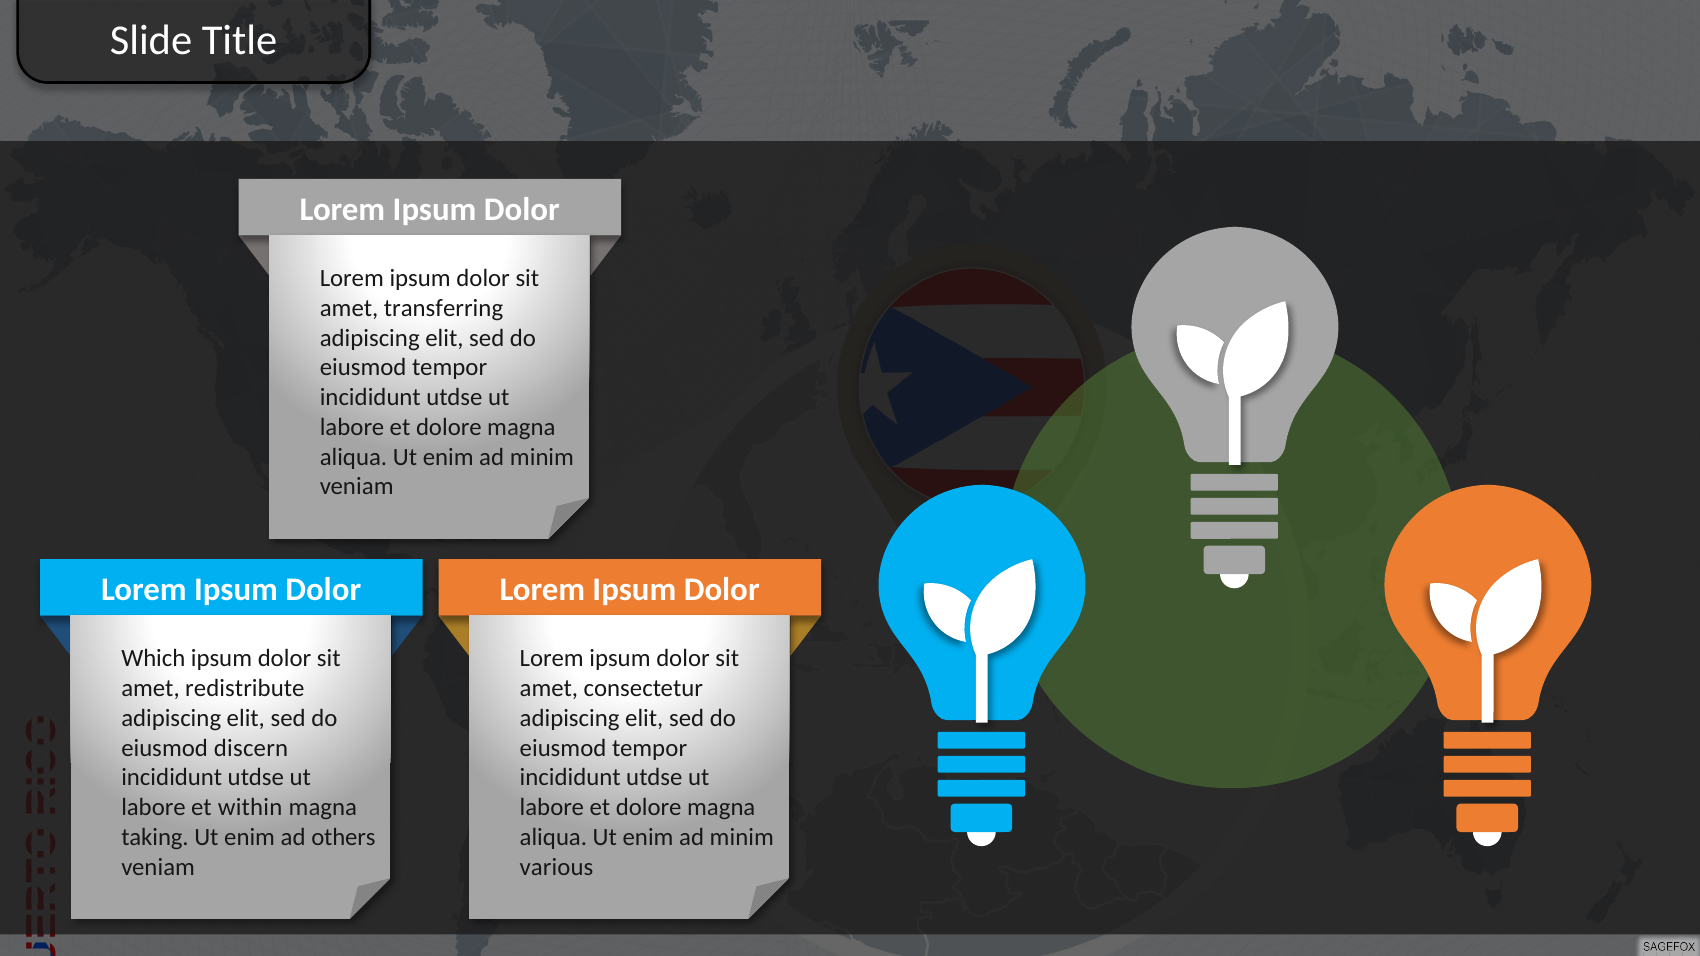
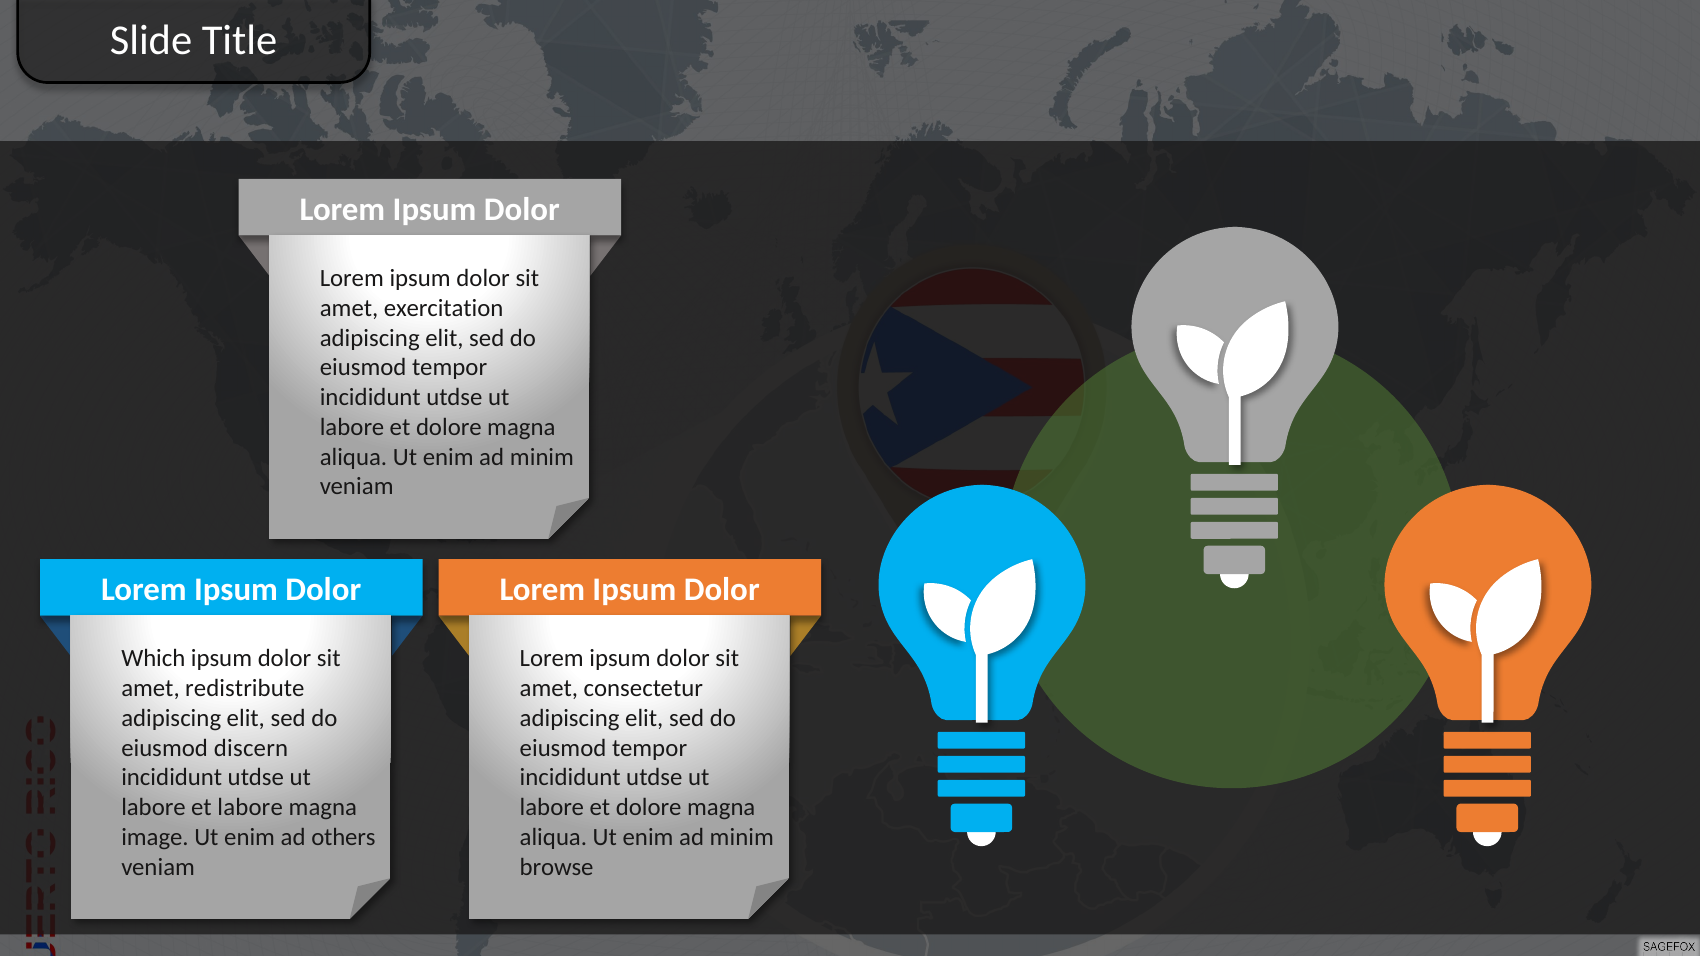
transferring: transferring -> exercitation
et within: within -> labore
taking: taking -> image
various: various -> browse
